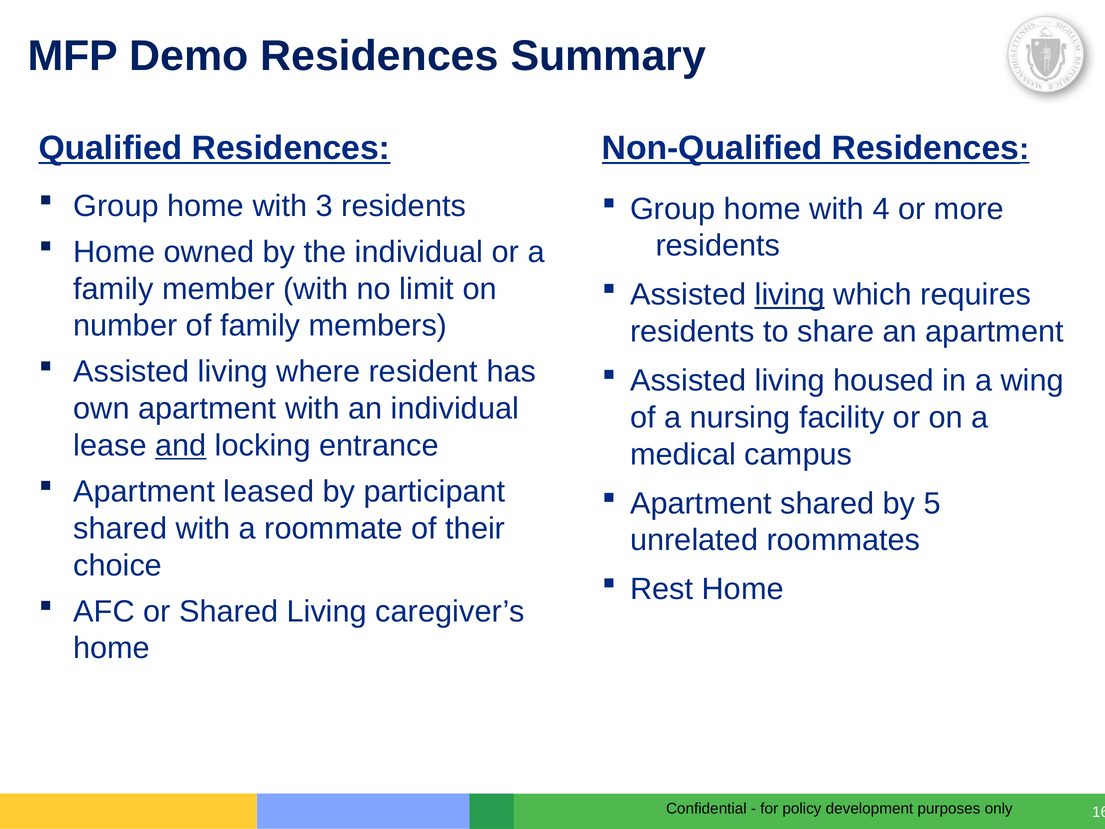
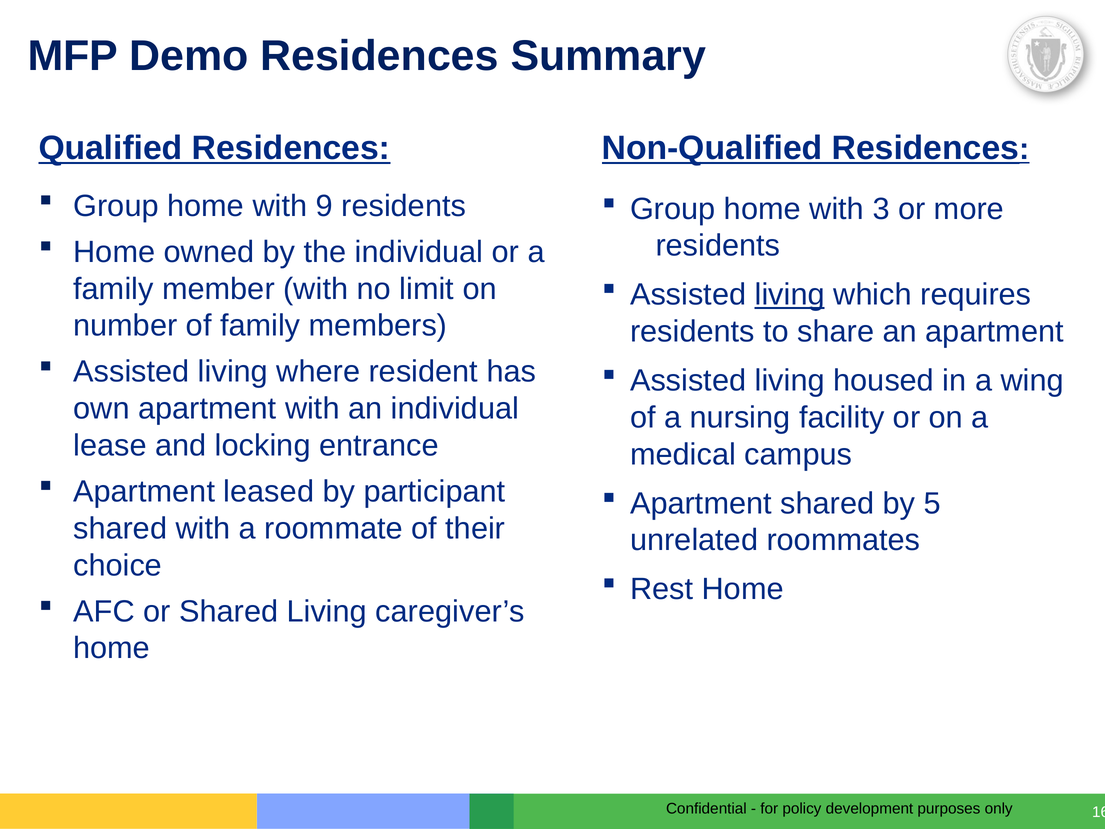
3: 3 -> 9
4: 4 -> 3
and underline: present -> none
